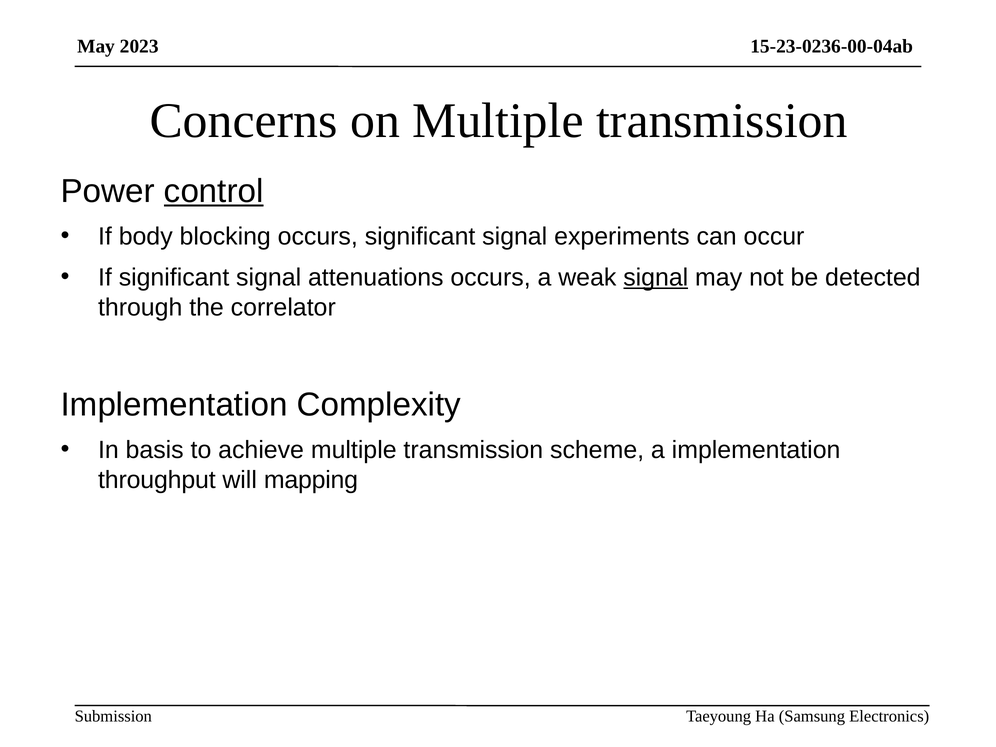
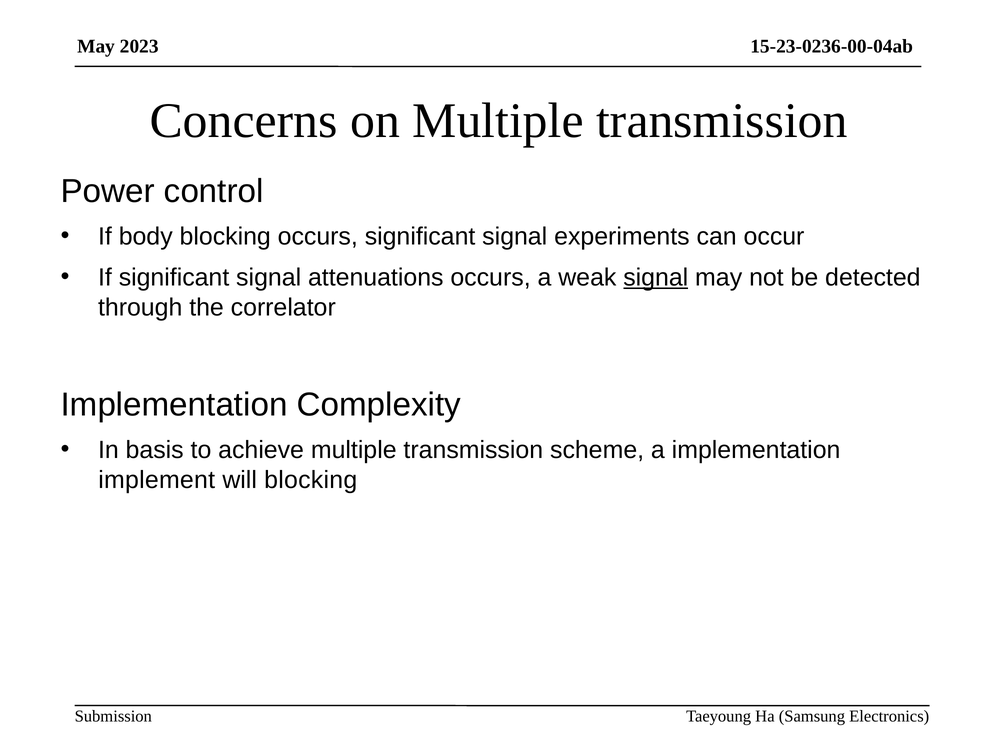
control underline: present -> none
throughput: throughput -> implement
will mapping: mapping -> blocking
